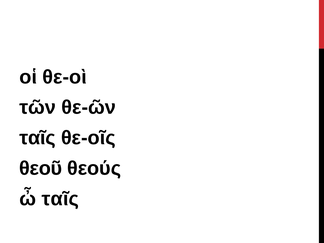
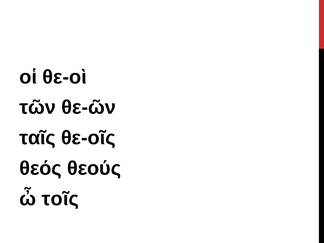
θεοῦ: θεοῦ -> θεός
ὦ ταῖς: ταῖς -> τοῖς
